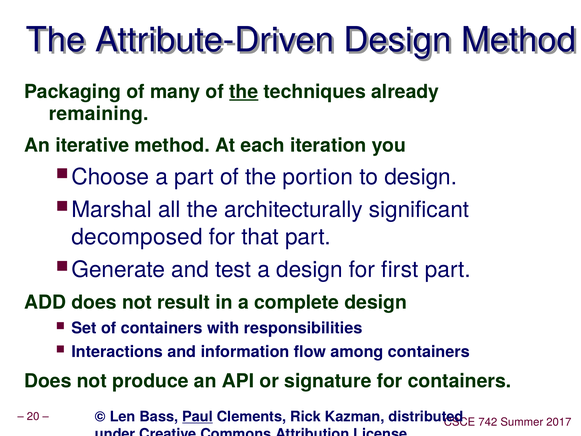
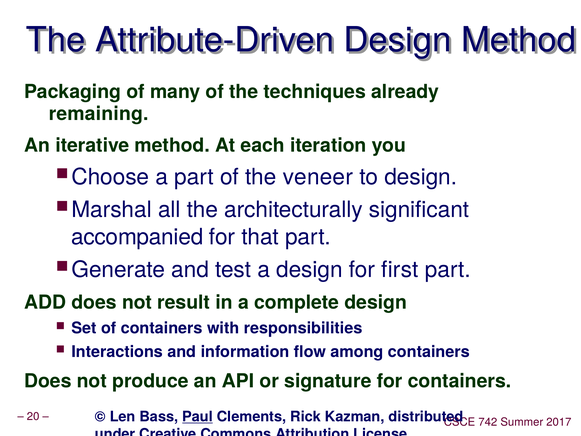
the at (244, 92) underline: present -> none
portion: portion -> veneer
decomposed: decomposed -> accompanied
